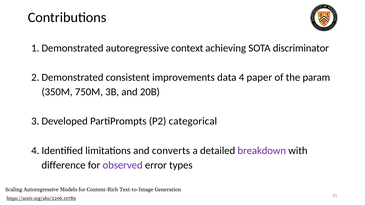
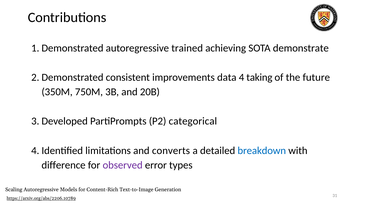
context: context -> trained
discriminator: discriminator -> demonstrate
paper: paper -> taking
param: param -> future
breakdown colour: purple -> blue
